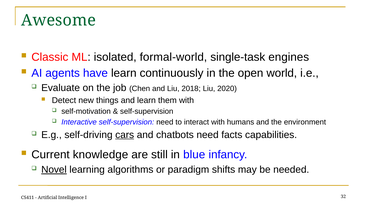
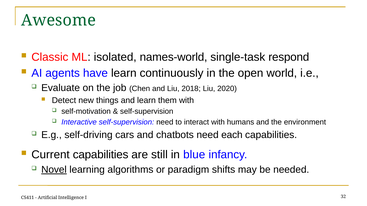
formal-world: formal-world -> names-world
engines: engines -> respond
cars underline: present -> none
facts: facts -> each
Current knowledge: knowledge -> capabilities
